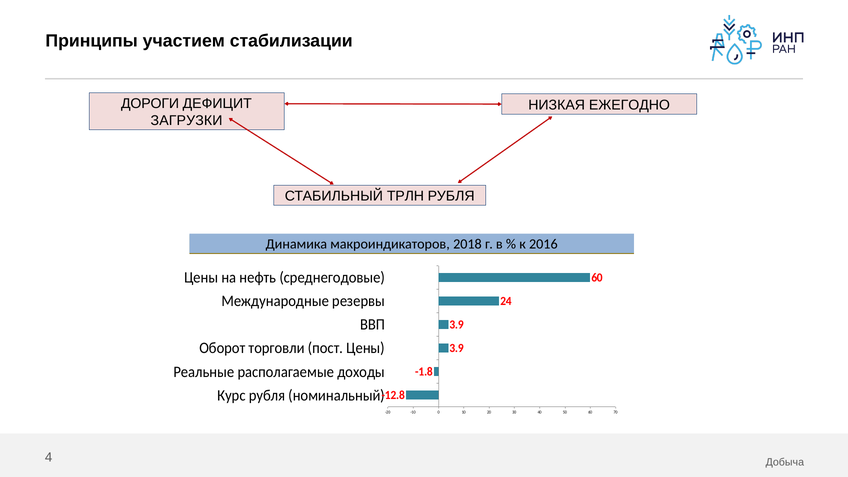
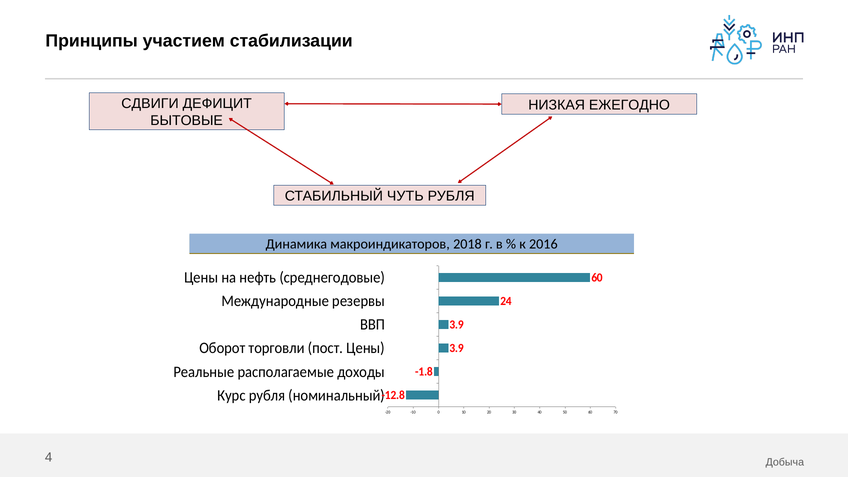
ДОРОГИ: ДОРОГИ -> СДВИГИ
ЗАГРУЗКИ: ЗАГРУЗКИ -> БЫТОВЫЕ
ТРЛН: ТРЛН -> ЧУТЬ
